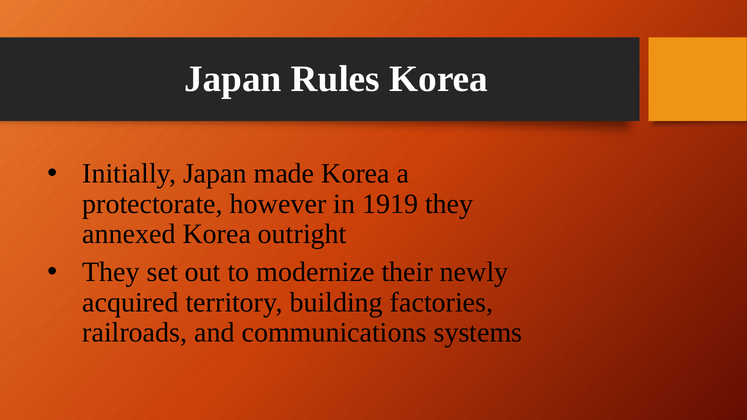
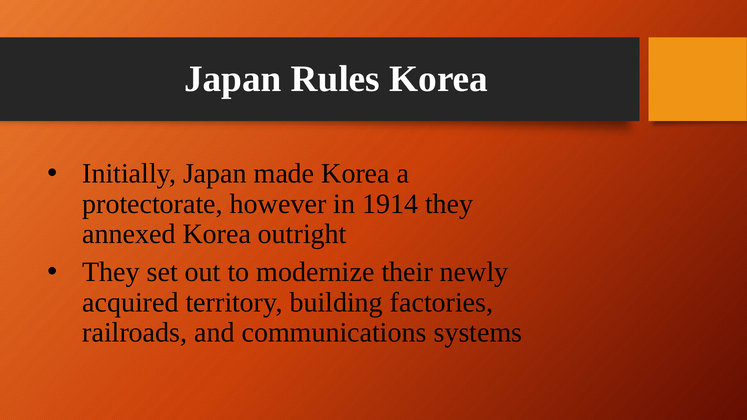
1919: 1919 -> 1914
